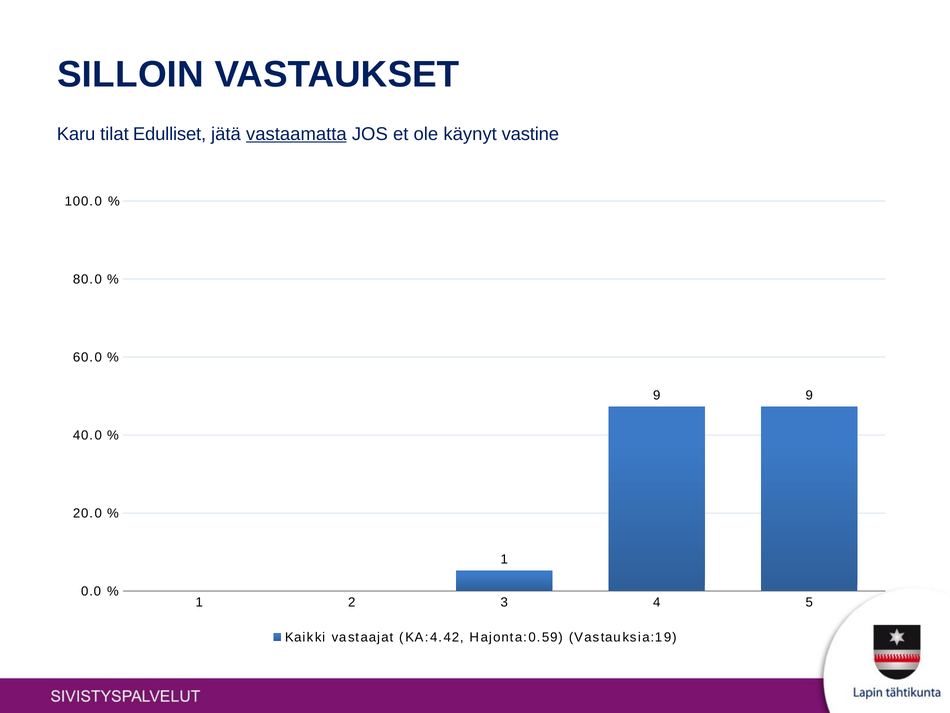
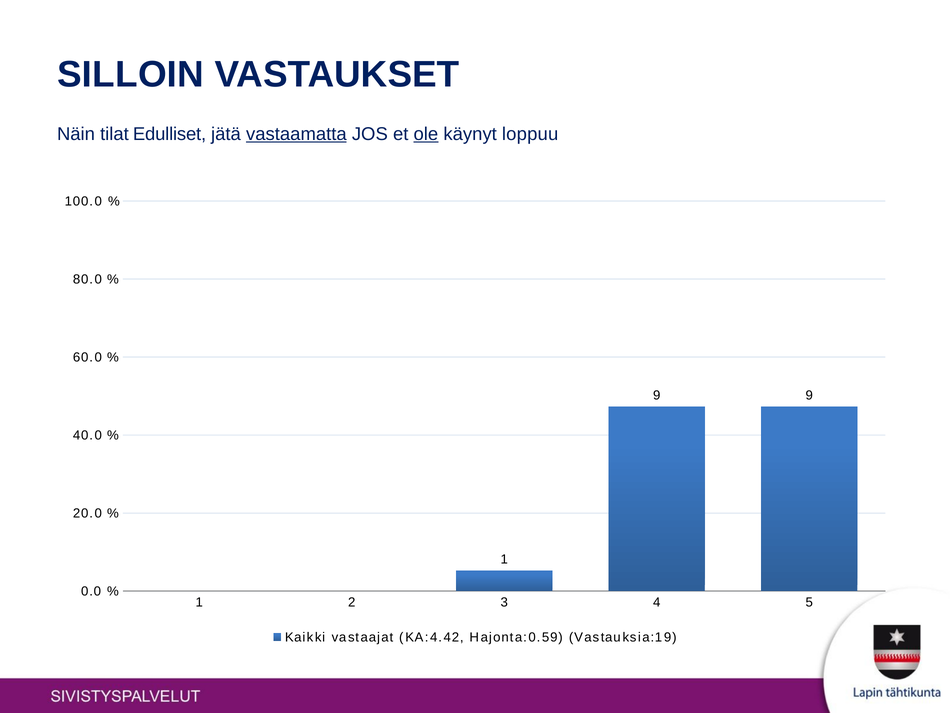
Karu: Karu -> Näin
ole underline: none -> present
vastine: vastine -> loppuu
